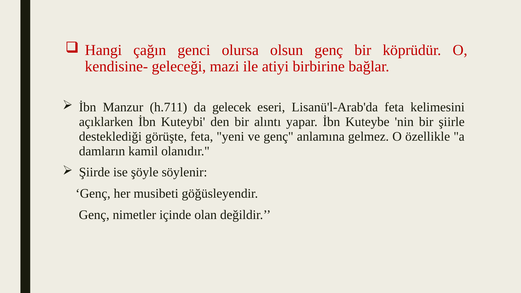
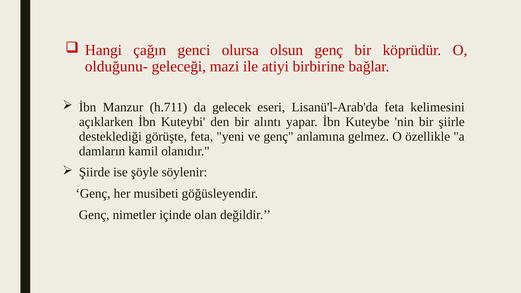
kendisine-: kendisine- -> olduğunu-
